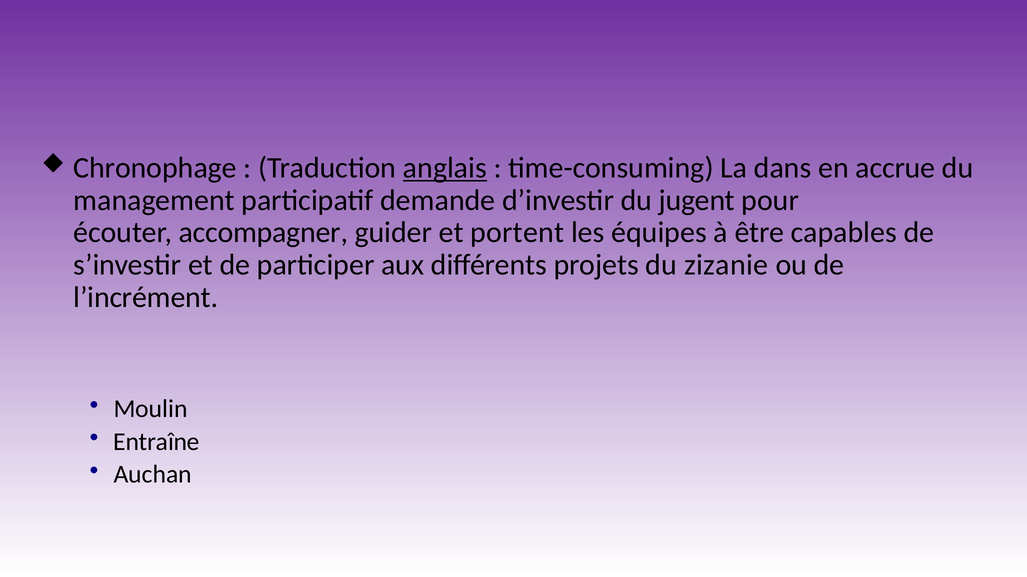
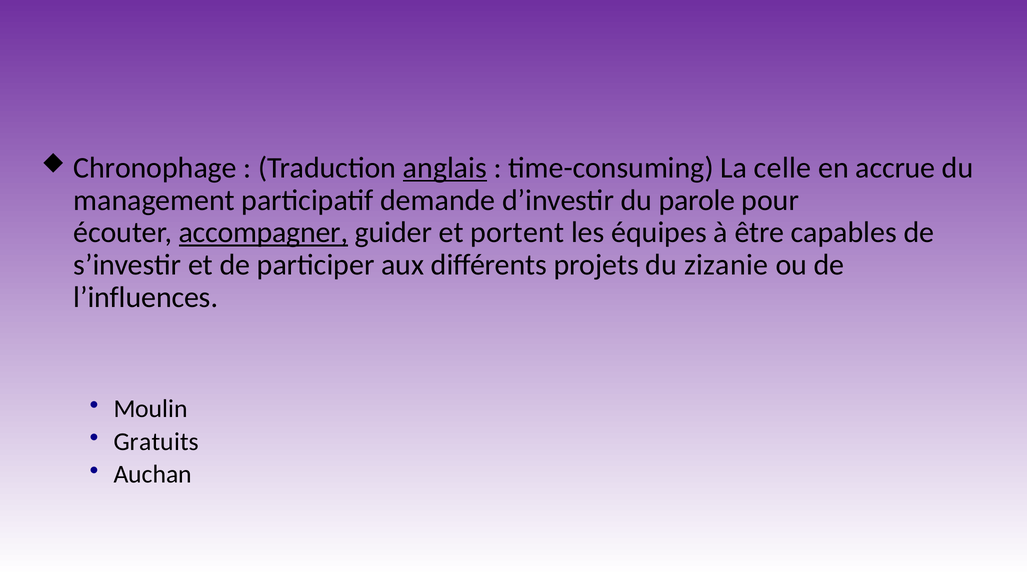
dans: dans -> celle
jugent: jugent -> parole
accompagner underline: none -> present
l’incrément: l’incrément -> l’influences
Entraîne: Entraîne -> Gratuits
